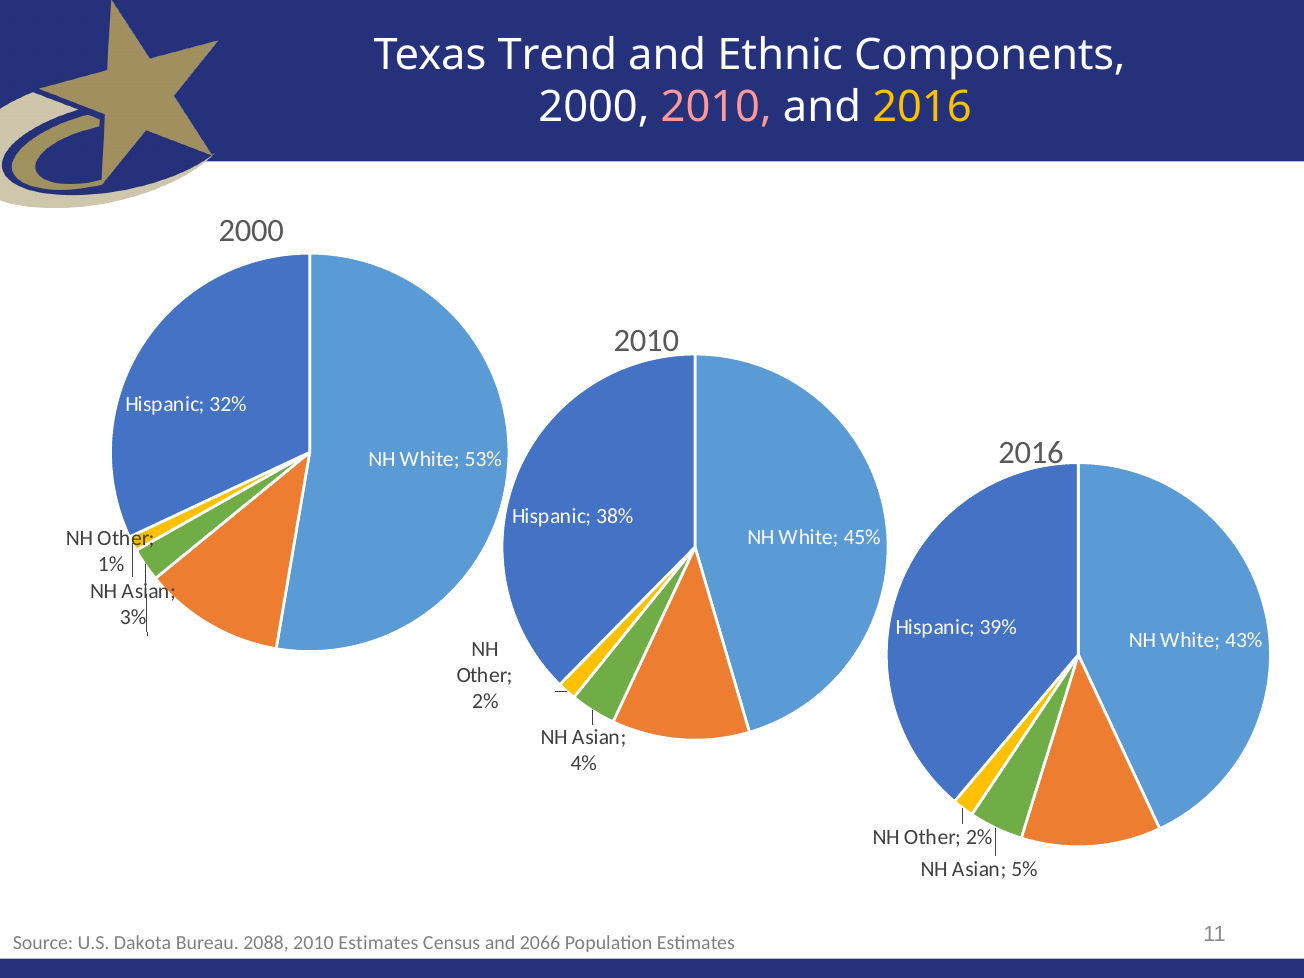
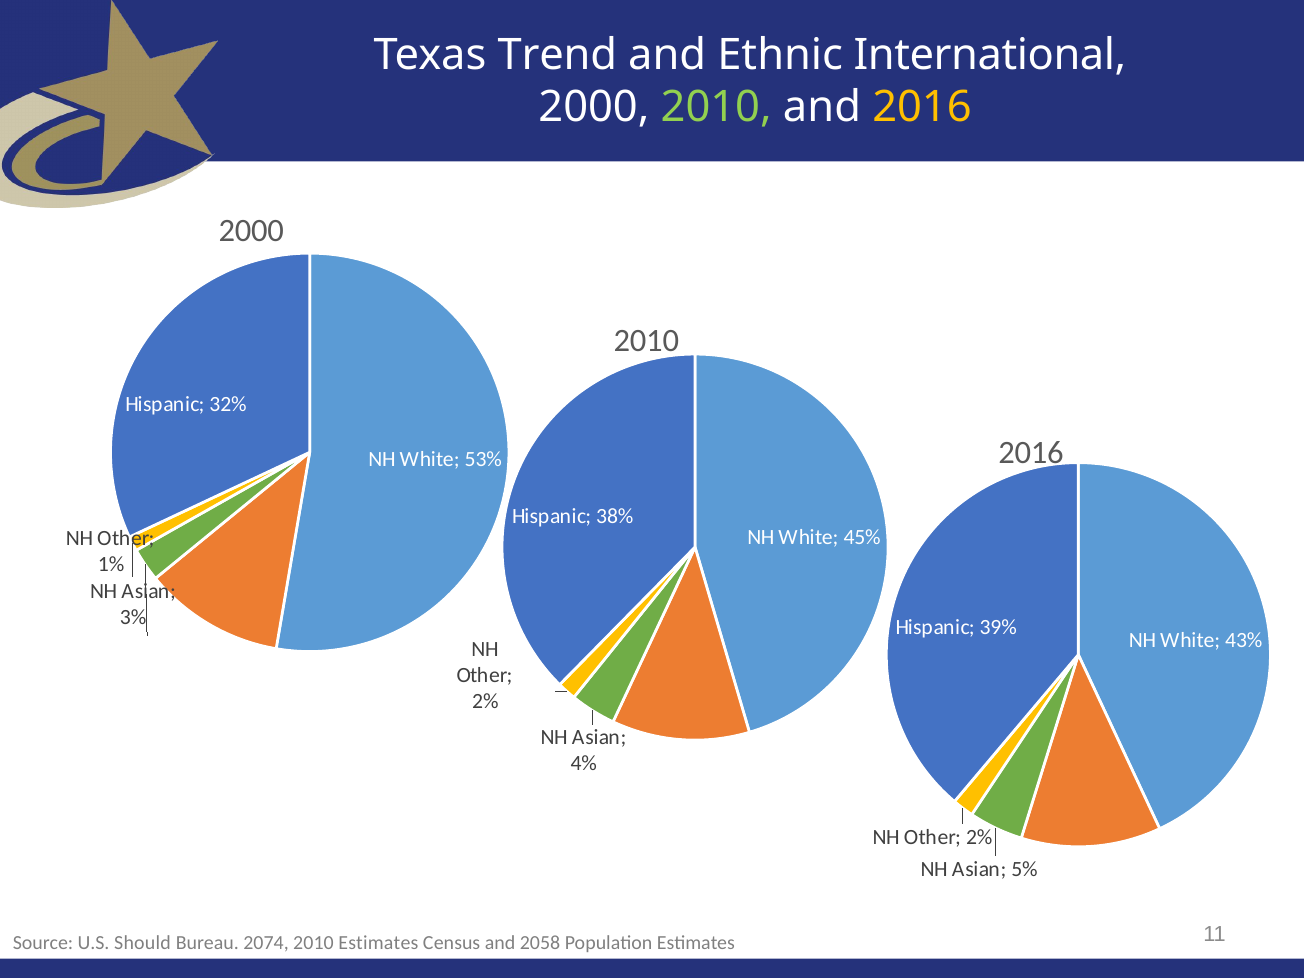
Components: Components -> International
2010 at (716, 107) colour: pink -> light green
Dakota: Dakota -> Should
2088: 2088 -> 2074
2066: 2066 -> 2058
